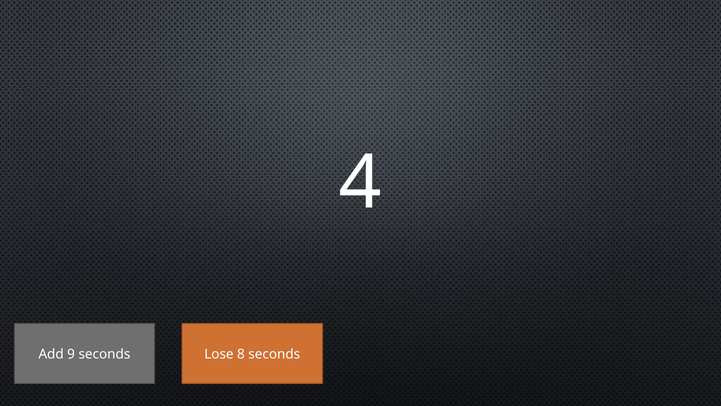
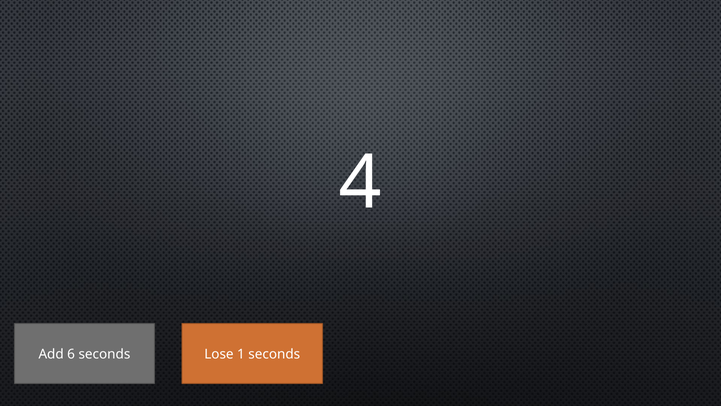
9: 9 -> 6
8: 8 -> 1
